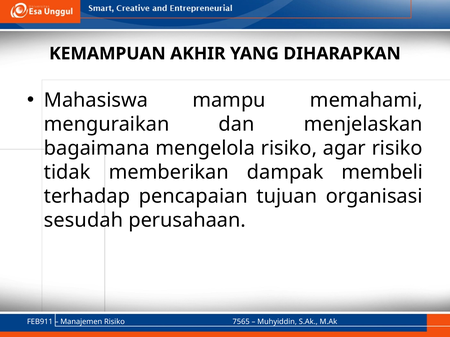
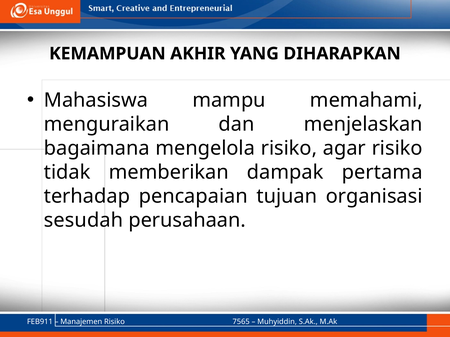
membeli: membeli -> pertama
